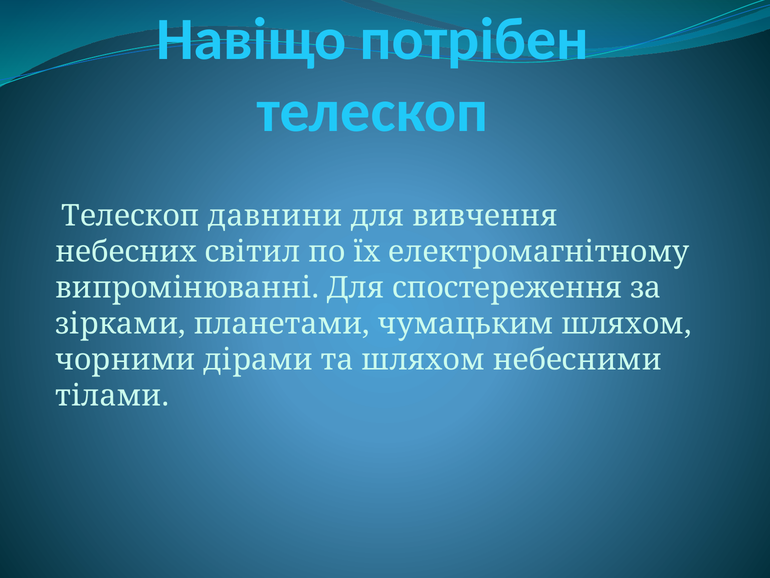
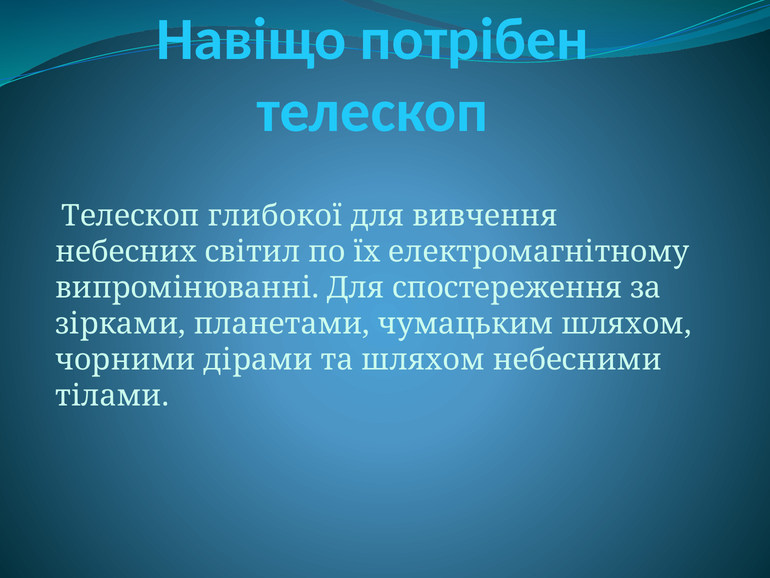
давнини: давнини -> глибокої
